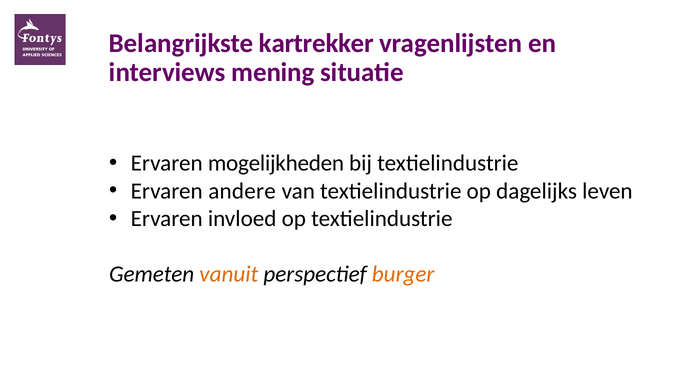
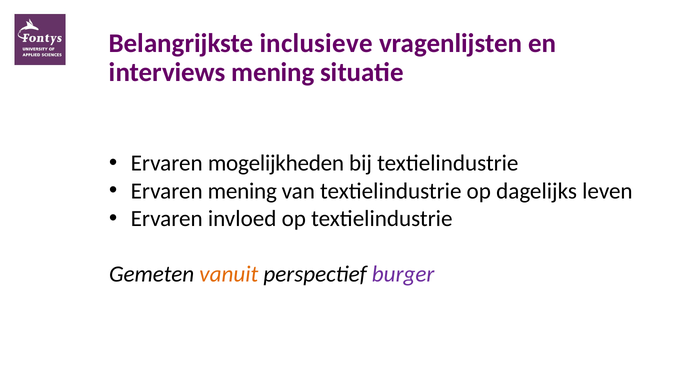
kartrekker: kartrekker -> inclusieve
Ervaren andere: andere -> mening
burger colour: orange -> purple
